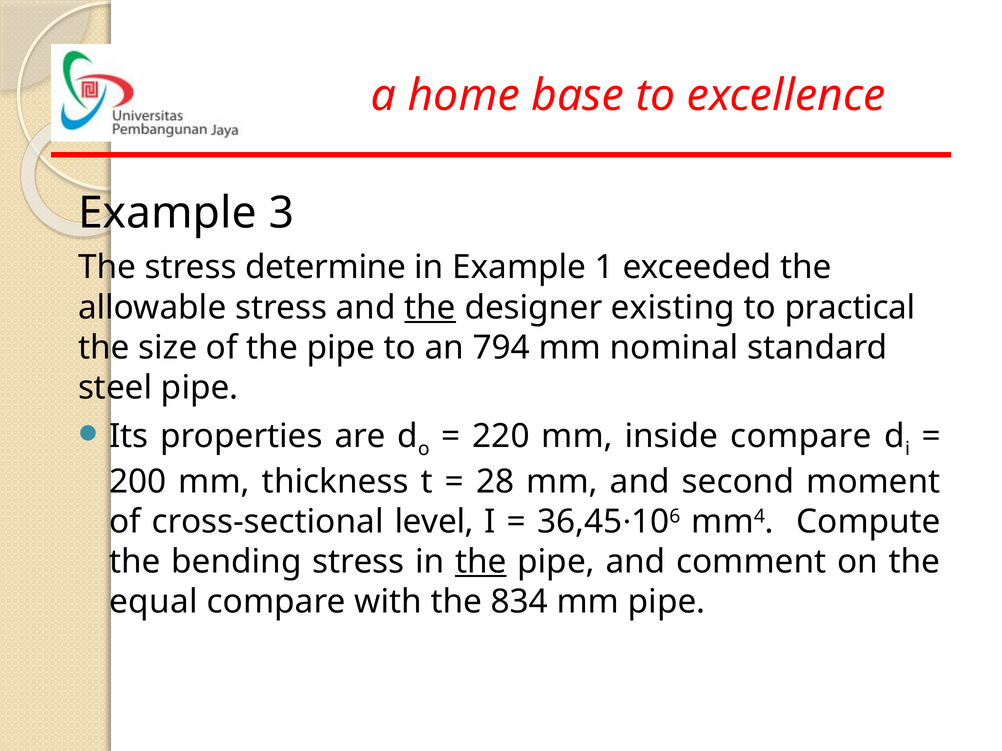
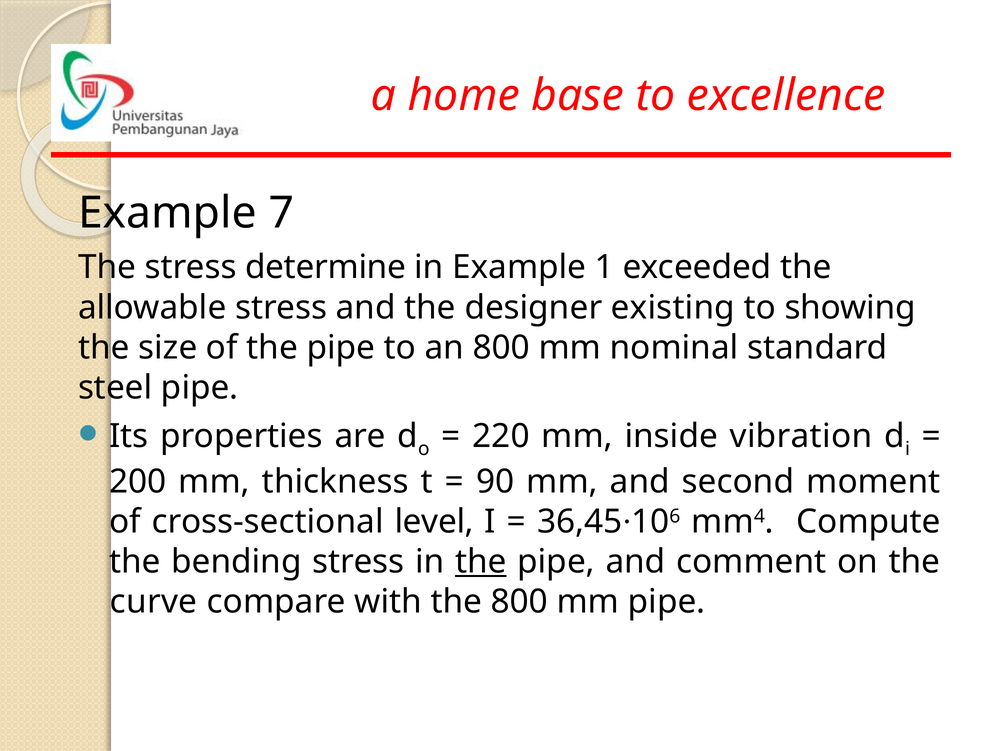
3: 3 -> 7
the at (430, 308) underline: present -> none
practical: practical -> showing
an 794: 794 -> 800
inside compare: compare -> vibration
28: 28 -> 90
equal: equal -> curve
the 834: 834 -> 800
